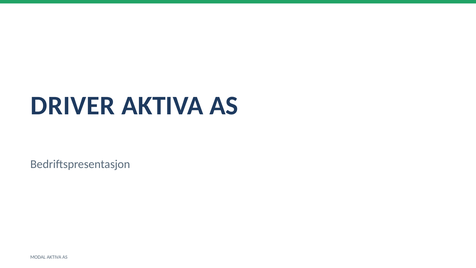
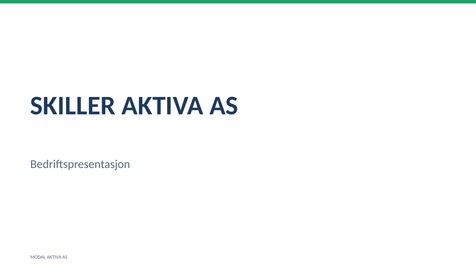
DRIVER: DRIVER -> SKILLER
